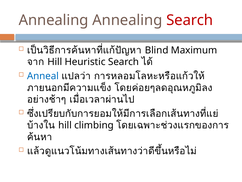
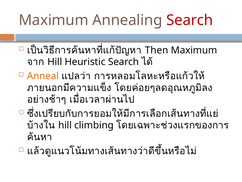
Annealing at (54, 20): Annealing -> Maximum
Blind: Blind -> Then
Anneal colour: blue -> orange
